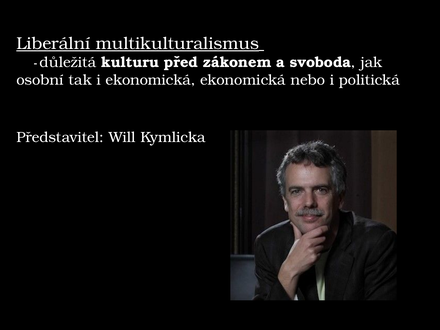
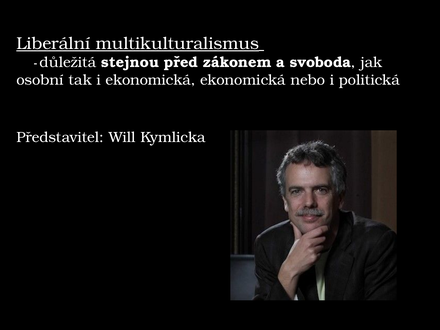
kulturu: kulturu -> stejnou
